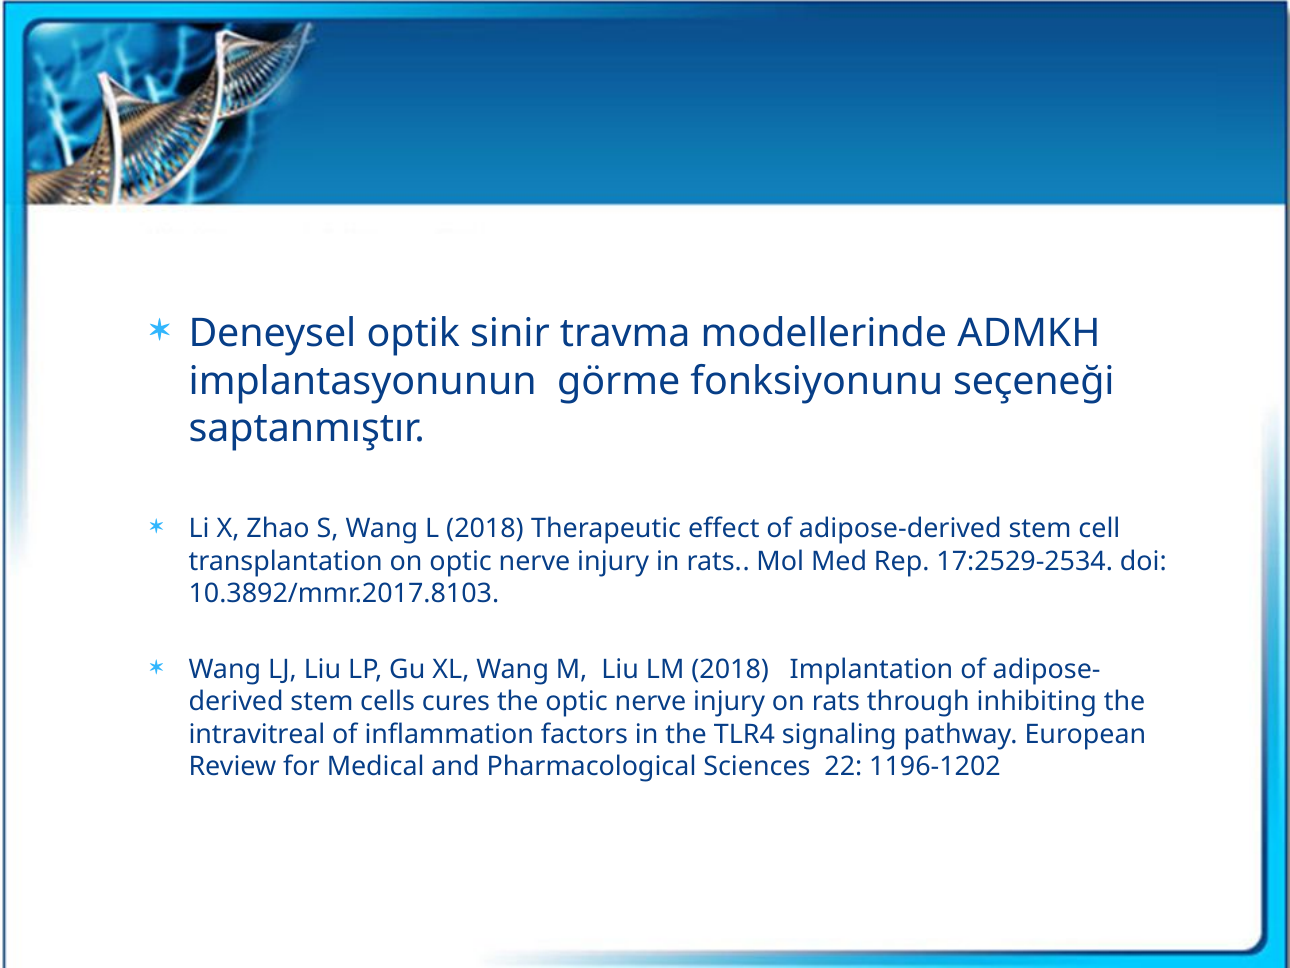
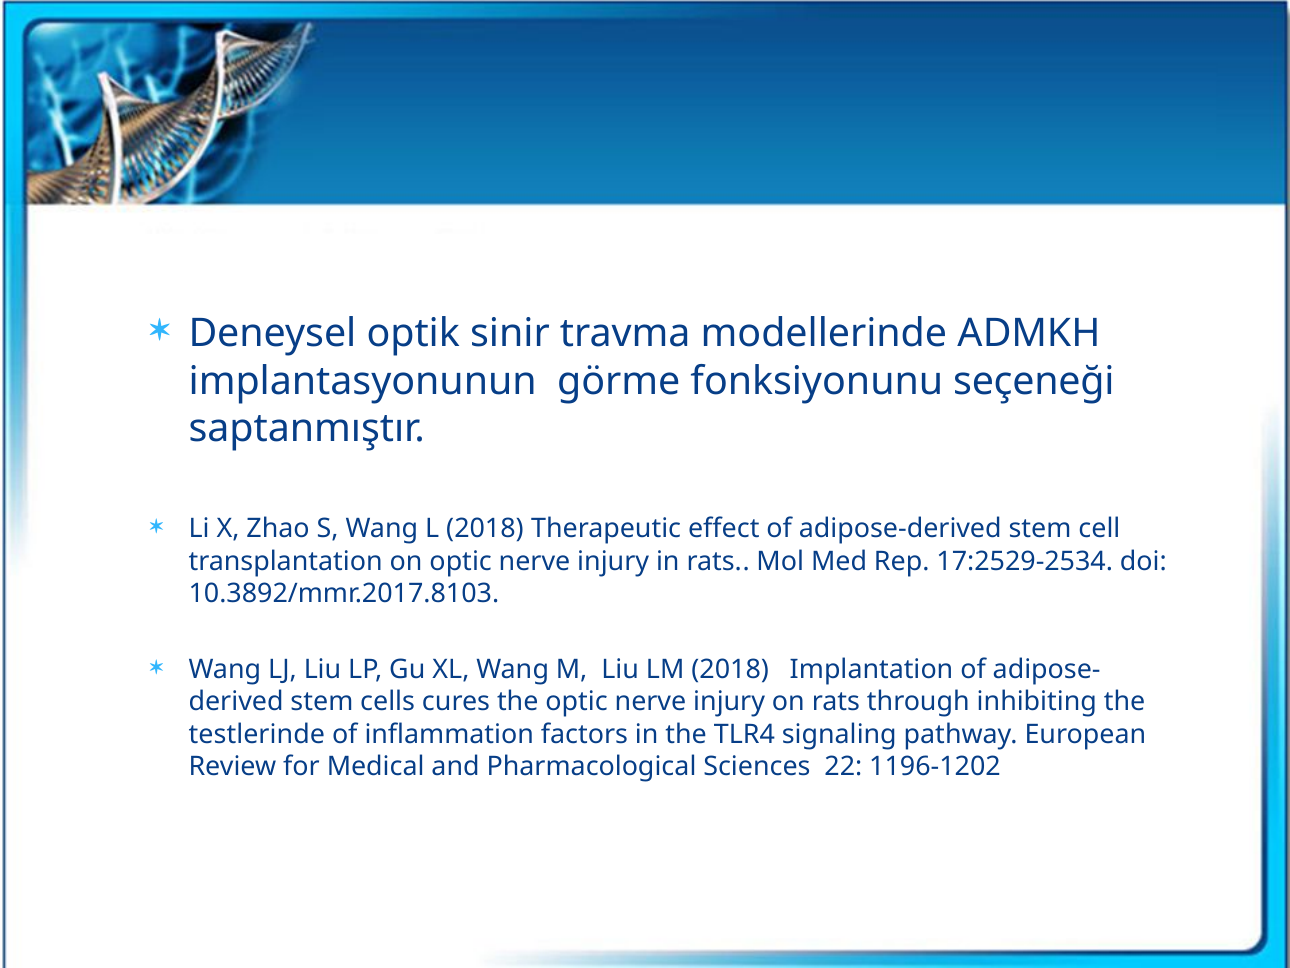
intravitreal: intravitreal -> testlerinde
